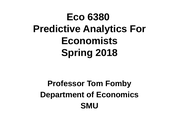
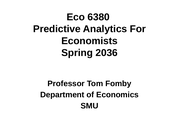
2018: 2018 -> 2036
